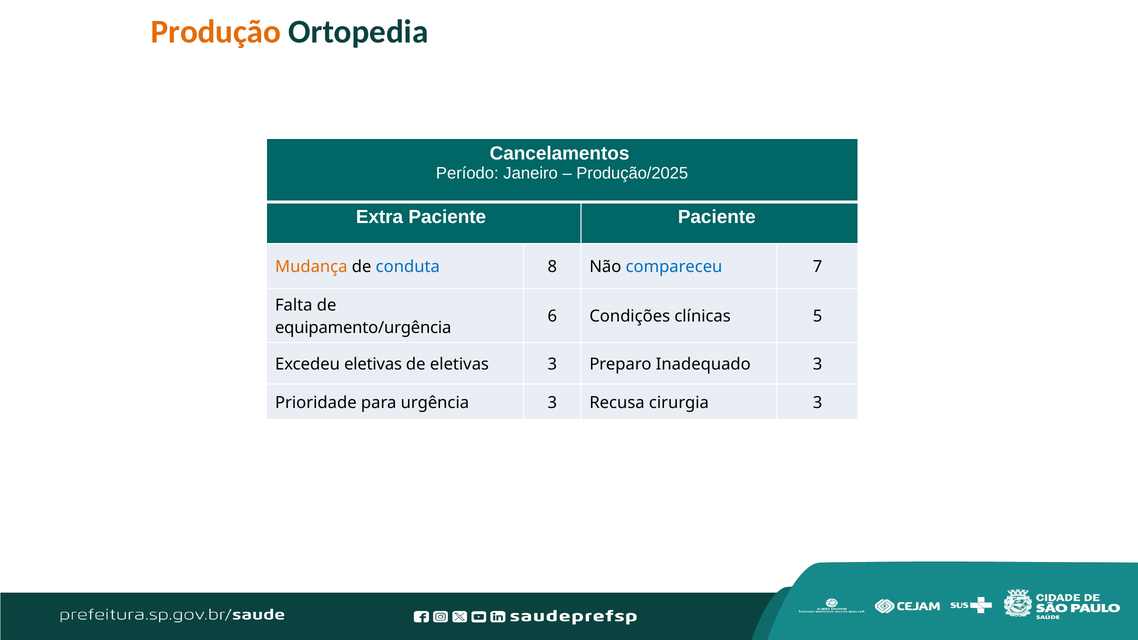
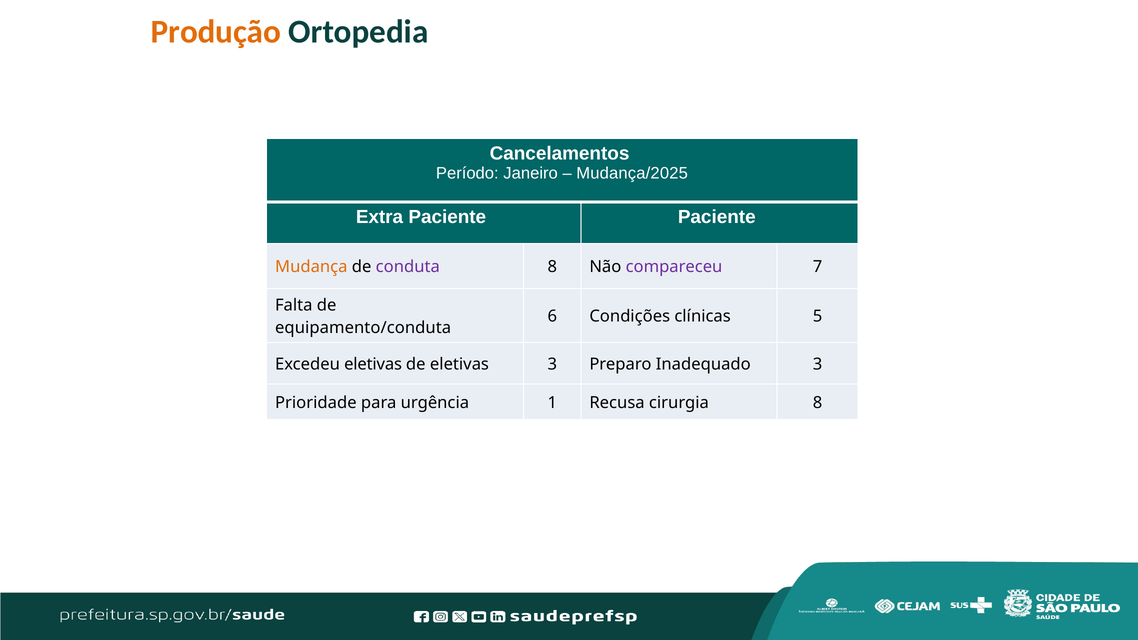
Produção/2025: Produção/2025 -> Mudança/2025
conduta colour: blue -> purple
compareceu colour: blue -> purple
equipamento/urgência: equipamento/urgência -> equipamento/conduta
urgência 3: 3 -> 1
cirurgia 3: 3 -> 8
